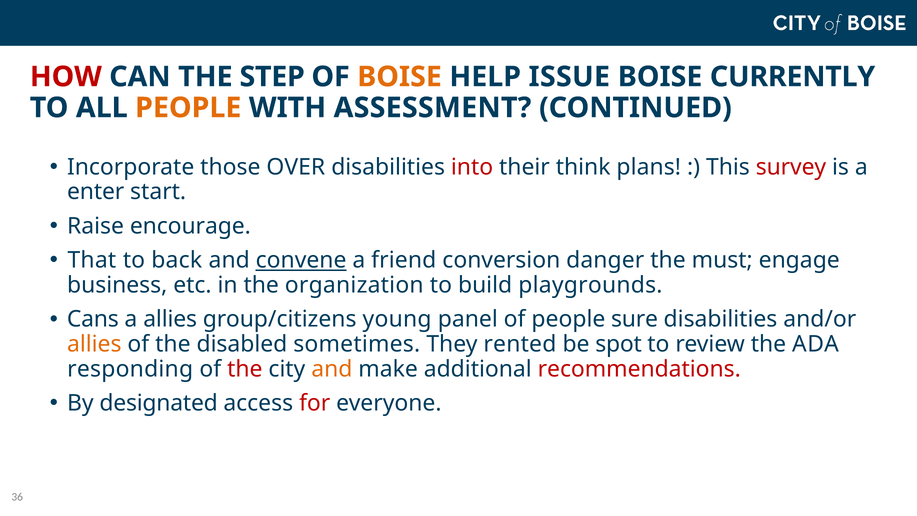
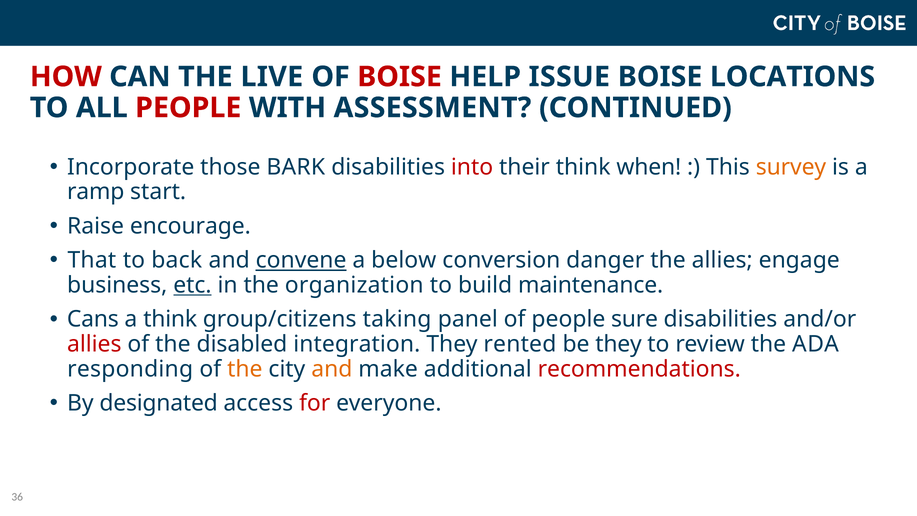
STEP: STEP -> LIVE
BOISE at (400, 77) colour: orange -> red
CURRENTLY: CURRENTLY -> LOCATIONS
PEOPLE at (188, 108) colour: orange -> red
OVER: OVER -> BARK
plans: plans -> when
survey colour: red -> orange
enter: enter -> ramp
friend: friend -> below
the must: must -> allies
etc underline: none -> present
playgrounds: playgrounds -> maintenance
a allies: allies -> think
young: young -> taking
allies at (94, 344) colour: orange -> red
sometimes: sometimes -> integration
be spot: spot -> they
the at (245, 369) colour: red -> orange
